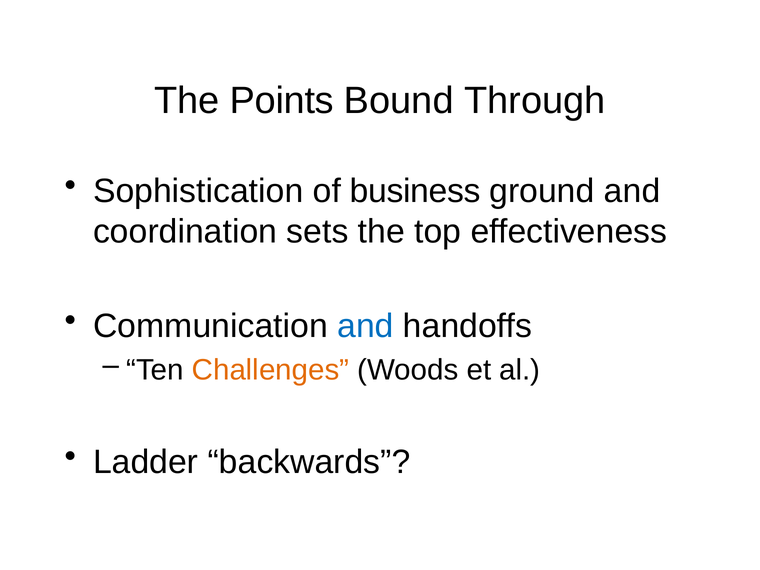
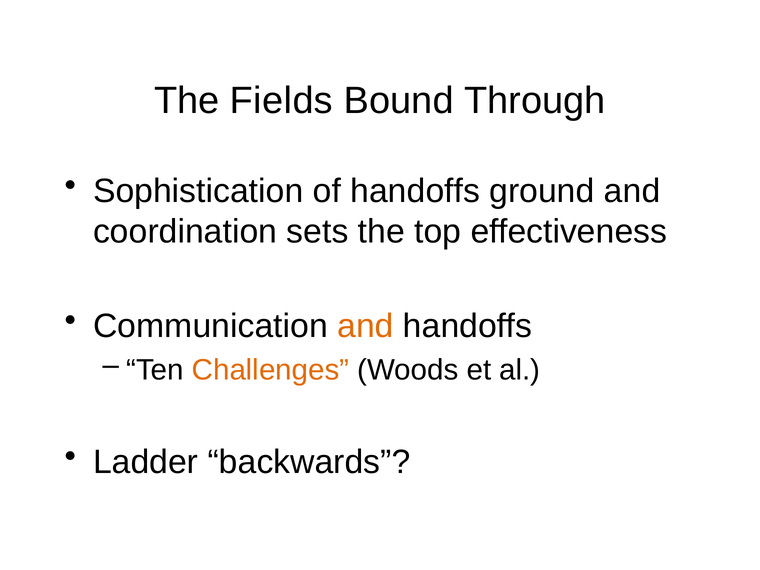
Points: Points -> Fields
of business: business -> handoffs
and at (365, 326) colour: blue -> orange
